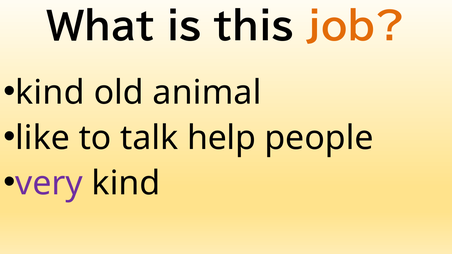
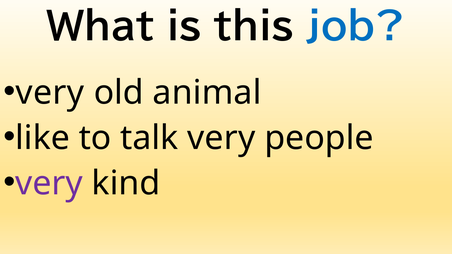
job colour: orange -> blue
kind at (50, 93): kind -> very
talk help: help -> very
